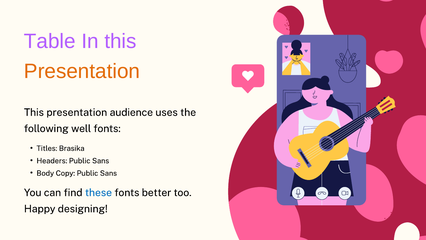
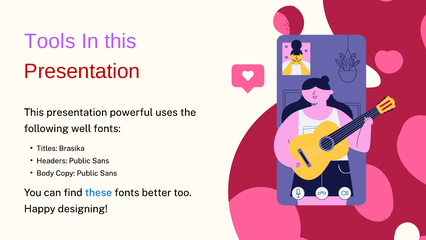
Table: Table -> Tools
Presentation at (82, 71) colour: orange -> red
audience: audience -> powerful
